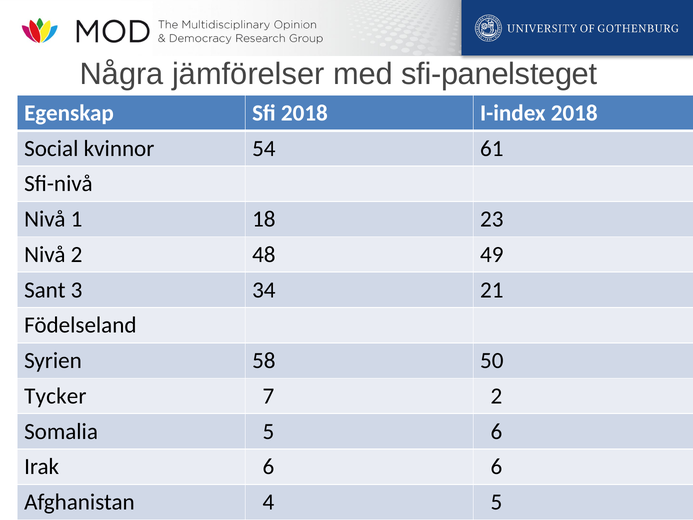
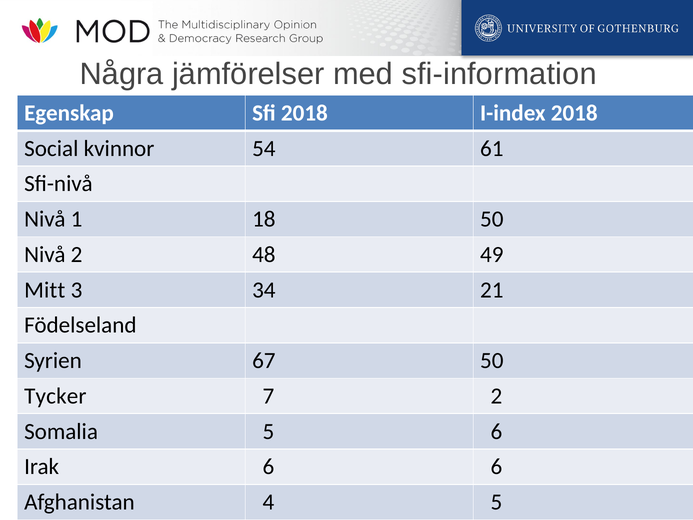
sfi-panelsteget: sfi-panelsteget -> sfi-information
18 23: 23 -> 50
Sant: Sant -> Mitt
58: 58 -> 67
